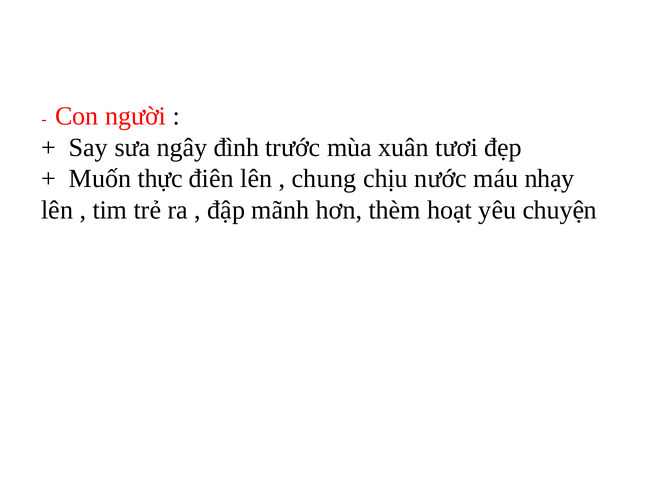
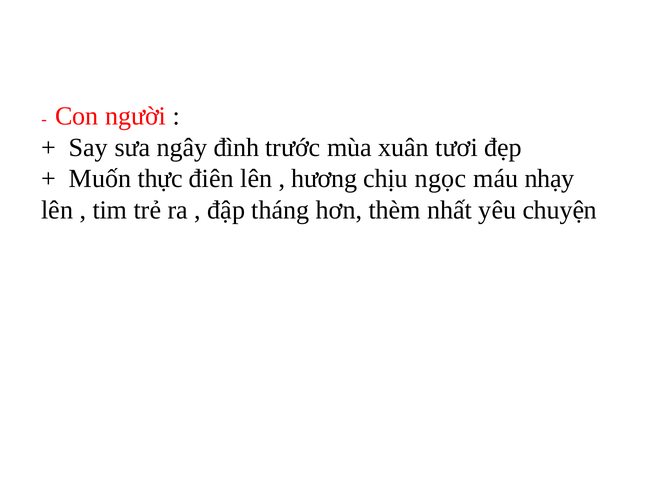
chung: chung -> hương
nước: nước -> ngọc
mãnh: mãnh -> tháng
hoạt: hoạt -> nhất
